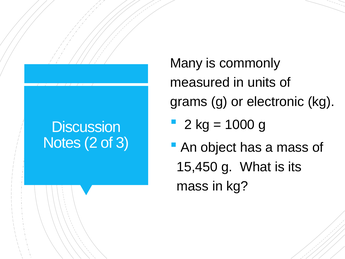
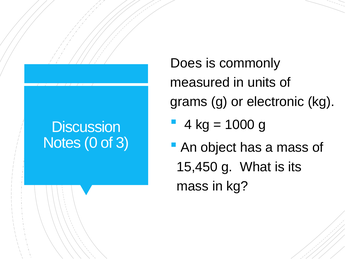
Many: Many -> Does
2 at (188, 125): 2 -> 4
Notes 2: 2 -> 0
